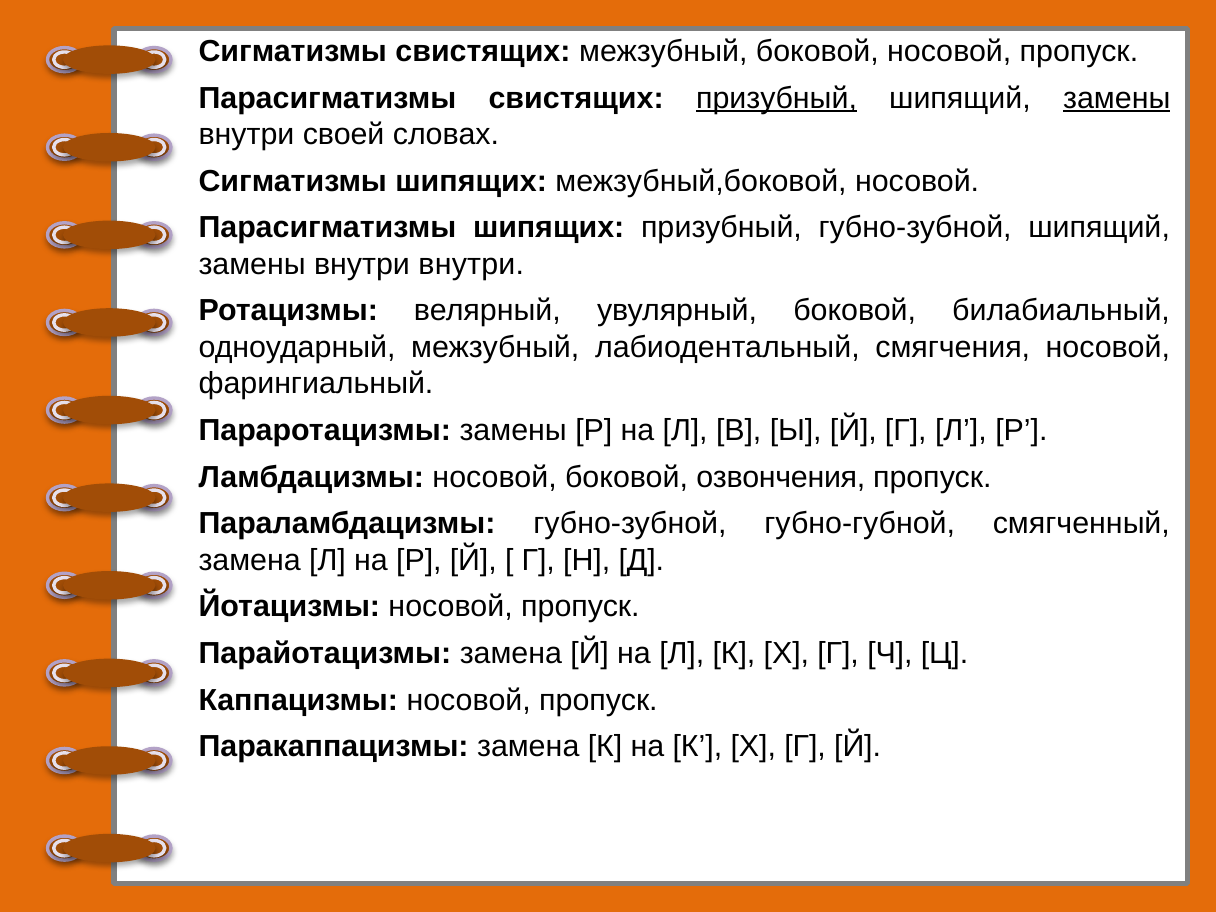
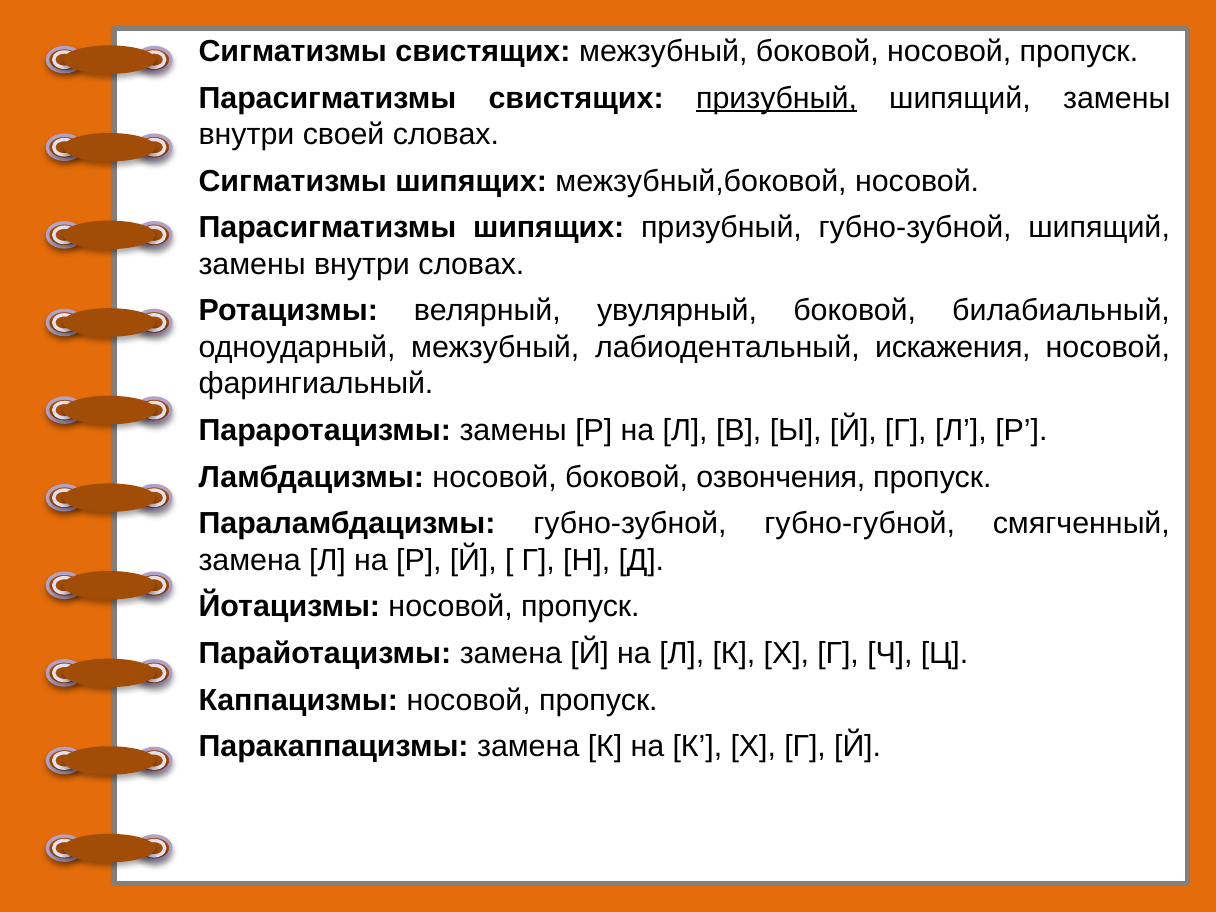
замены at (1117, 98) underline: present -> none
внутри внутри: внутри -> словах
смягчения: смягчения -> искажения
